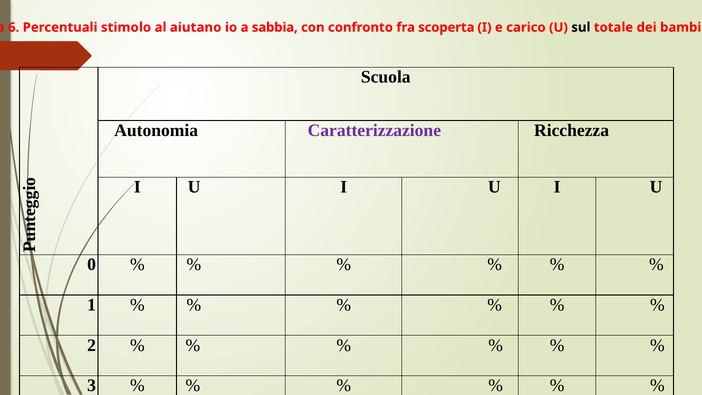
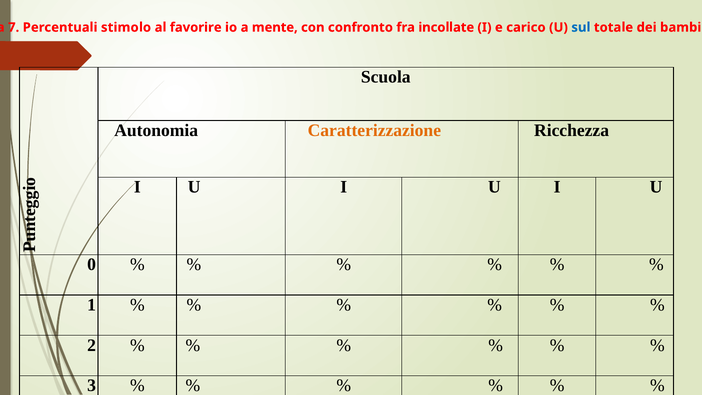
6: 6 -> 7
aiutano: aiutano -> favorire
sabbia: sabbia -> mente
scoperta: scoperta -> incollate
sul colour: black -> blue
Caratterizzazione colour: purple -> orange
